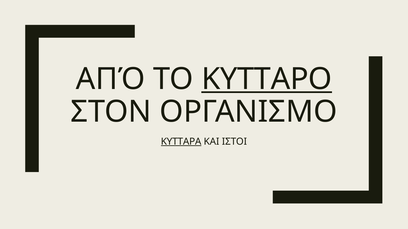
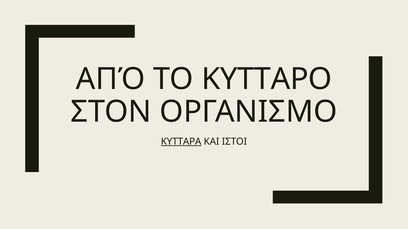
ΚΥΤΤΑΡΟ underline: present -> none
